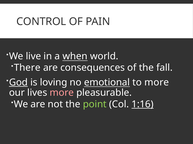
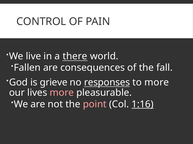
when: when -> there
There: There -> Fallen
God underline: present -> none
loving: loving -> grieve
emotional: emotional -> responses
point colour: light green -> pink
